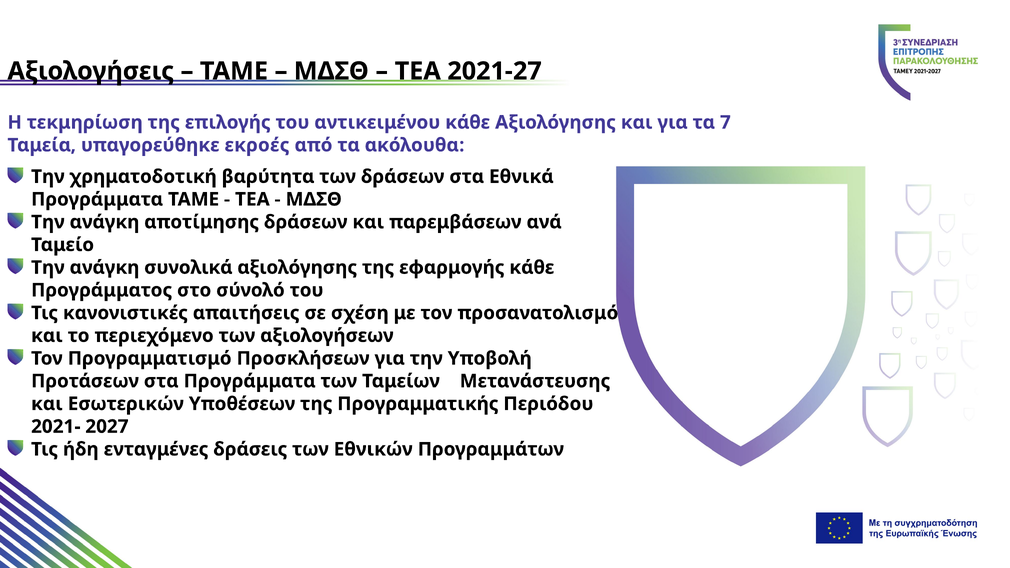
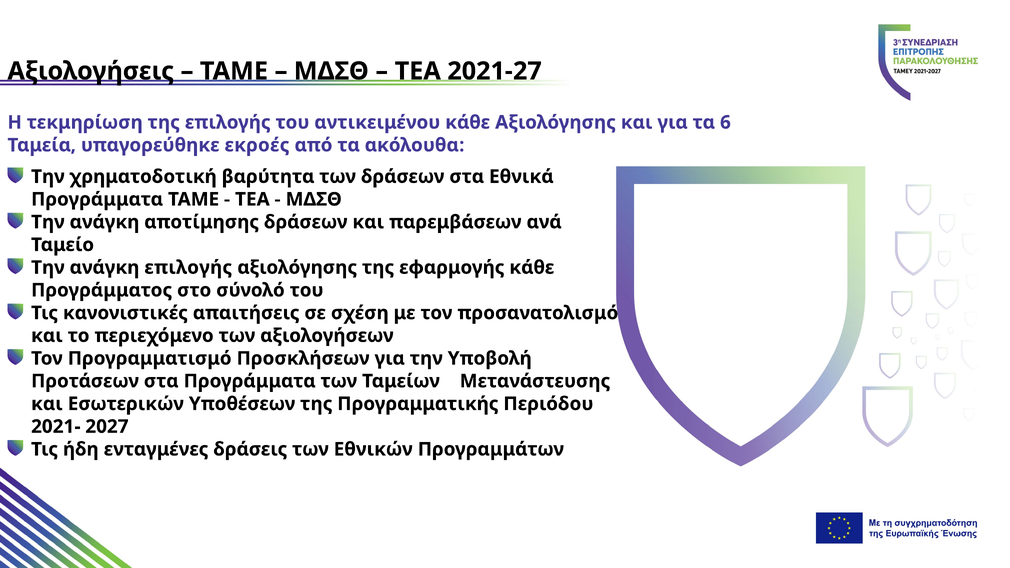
7: 7 -> 6
ανάγκη συνολικά: συνολικά -> επιλογής
